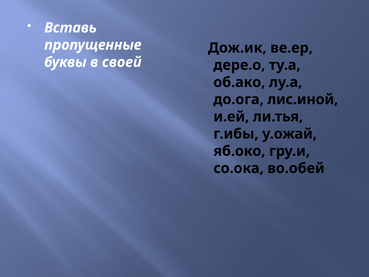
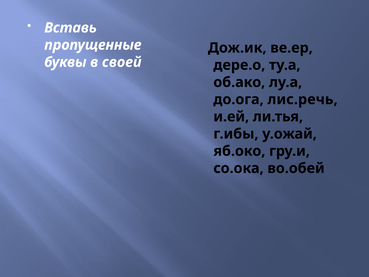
лис.иной: лис.иной -> лис.речь
